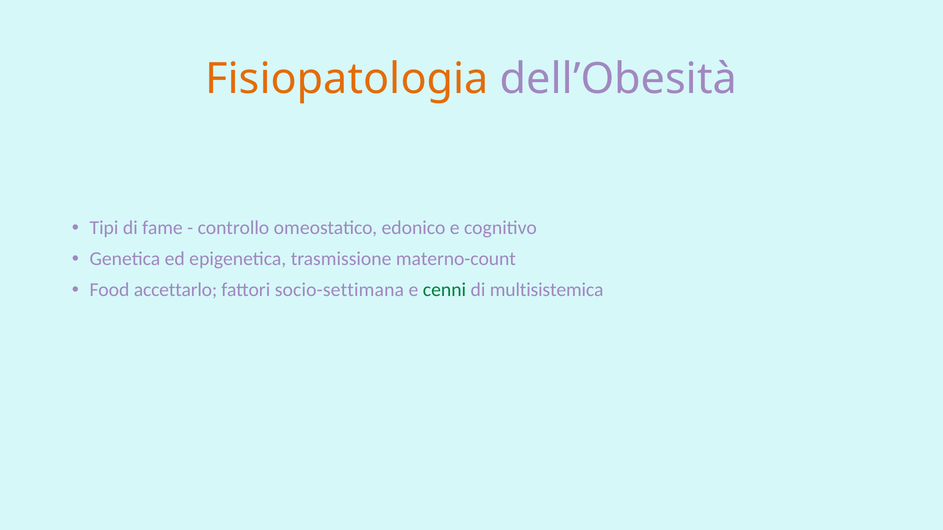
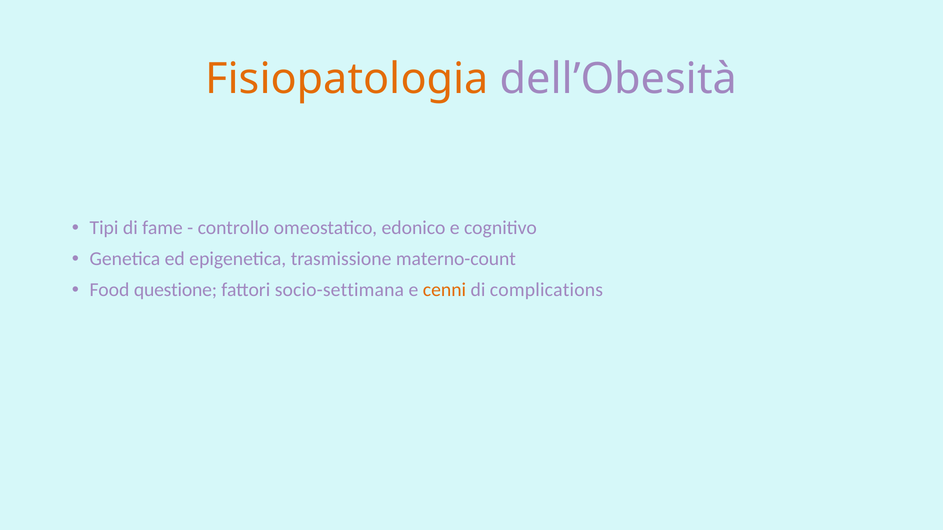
accettarlo: accettarlo -> questione
cenni colour: green -> orange
multisistemica: multisistemica -> complications
